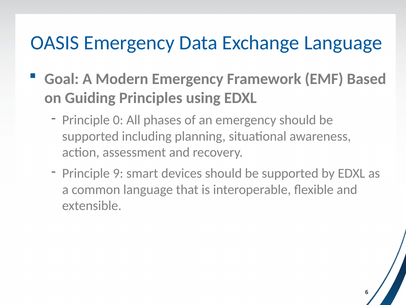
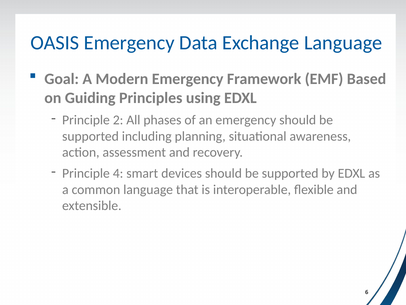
0: 0 -> 2
9: 9 -> 4
